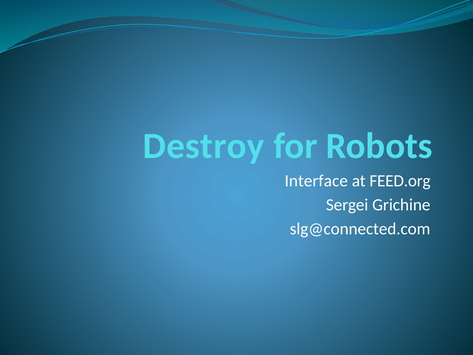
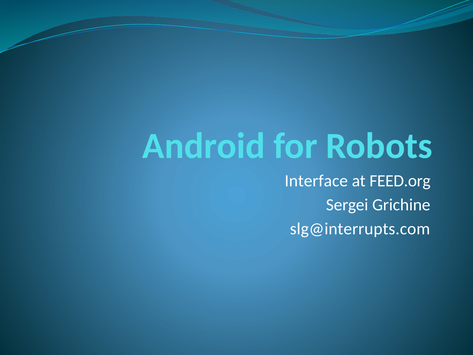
Destroy: Destroy -> Android
slg@connected.com: slg@connected.com -> slg@interrupts.com
